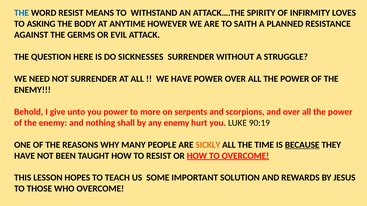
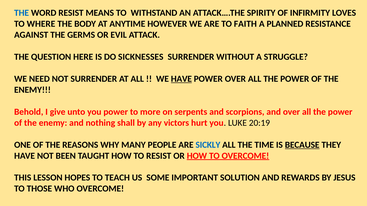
ASKING: ASKING -> WHERE
SAITH: SAITH -> FAITH
HAVE at (181, 79) underline: none -> present
any enemy: enemy -> victors
90:19: 90:19 -> 20:19
SICKLY colour: orange -> blue
